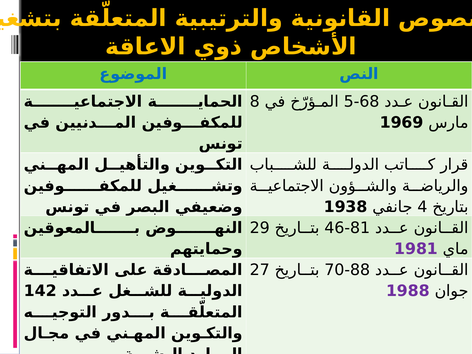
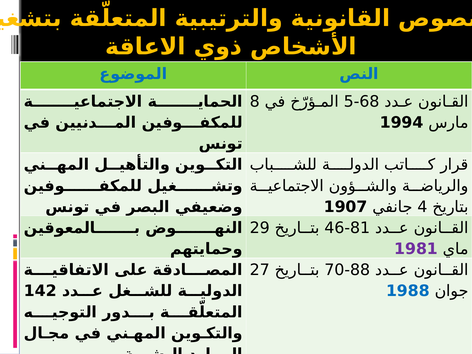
1969: 1969 -> 1994
1938: 1938 -> 1907
1988 colour: purple -> blue
